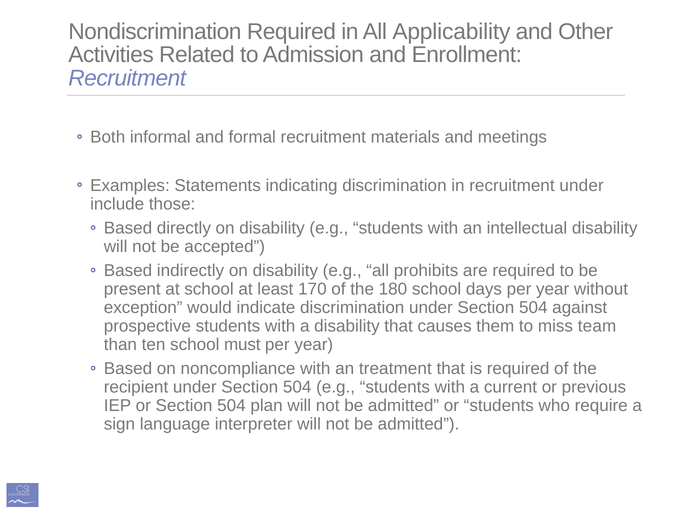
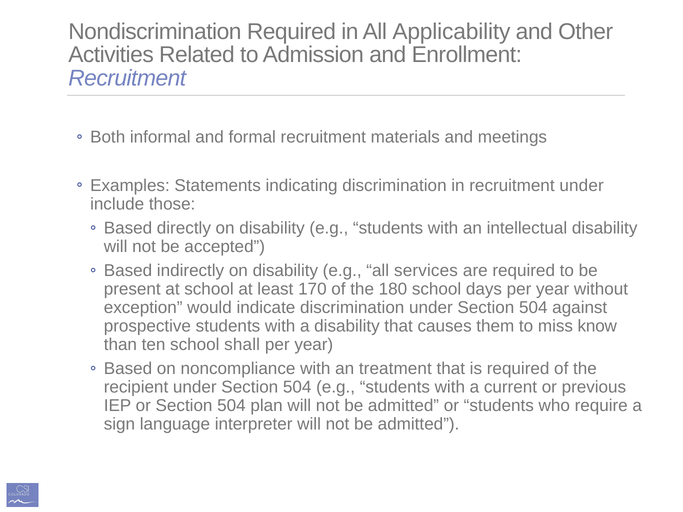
prohibits: prohibits -> services
team: team -> know
must: must -> shall
